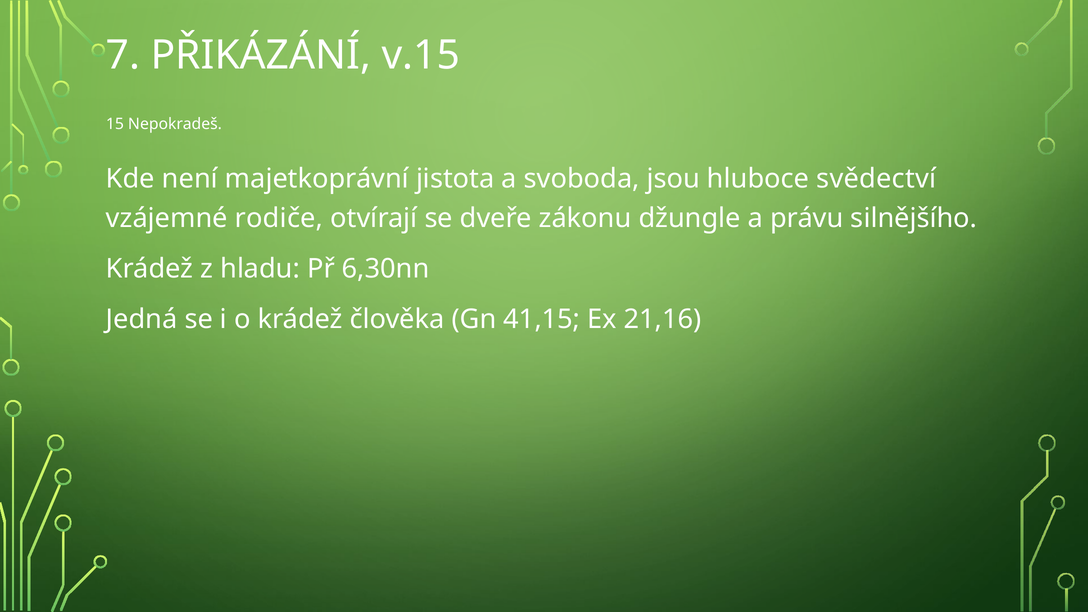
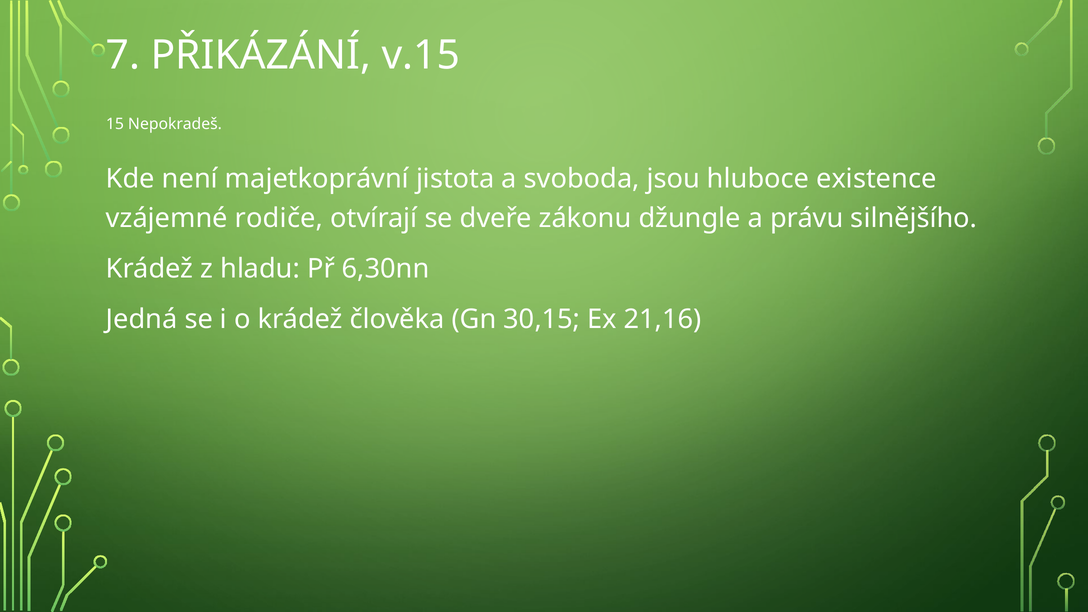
svědectví: svědectví -> existence
41,15: 41,15 -> 30,15
